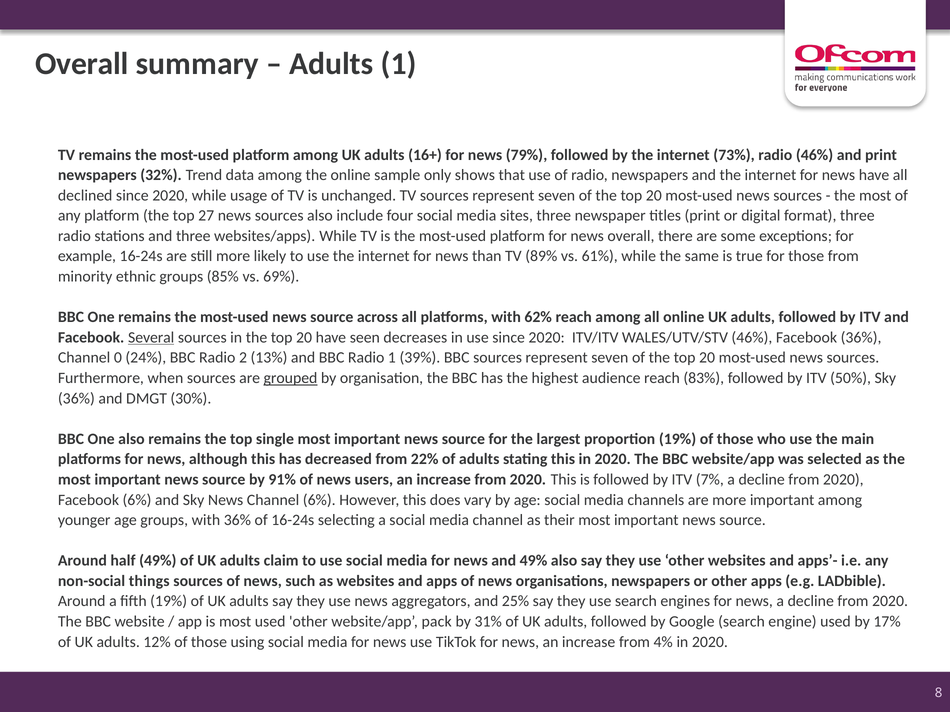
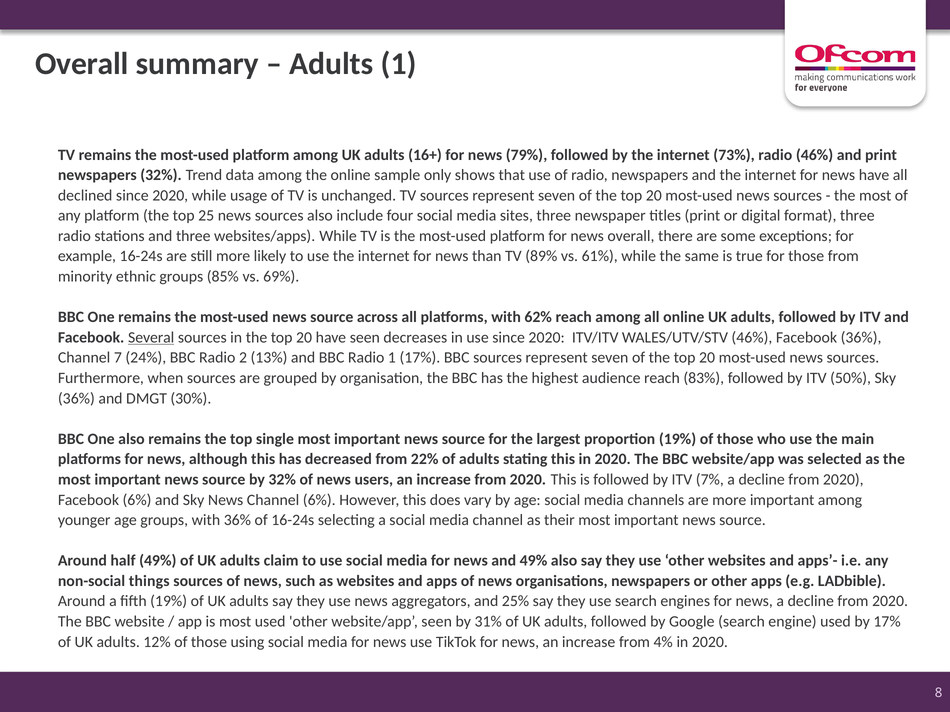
27: 27 -> 25
0: 0 -> 7
1 39%: 39% -> 17%
grouped underline: present -> none
by 91%: 91% -> 32%
website/app pack: pack -> seen
